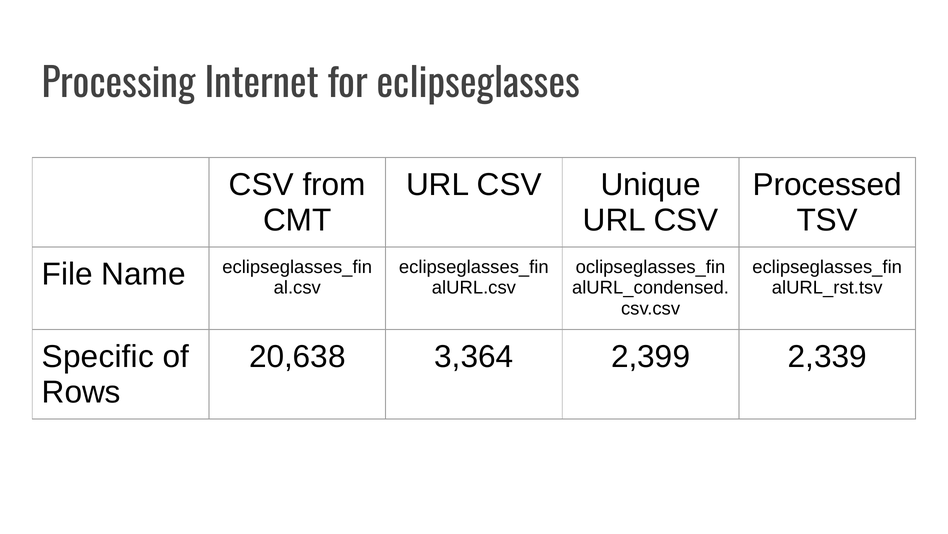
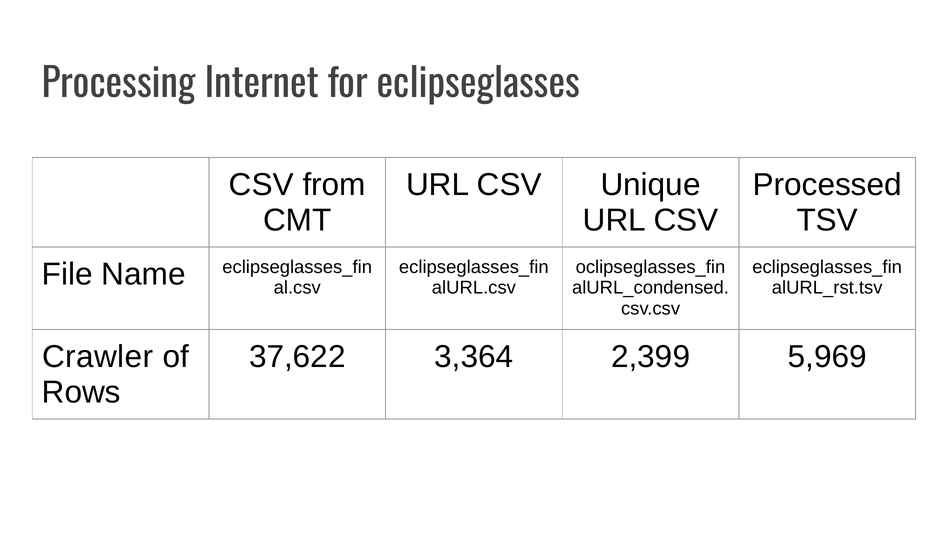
Specific: Specific -> Crawler
20,638: 20,638 -> 37,622
2,339: 2,339 -> 5,969
